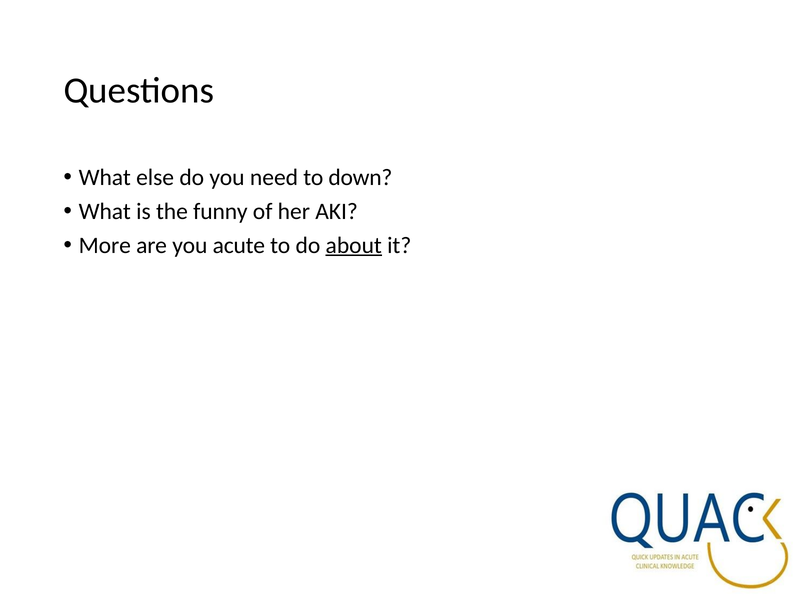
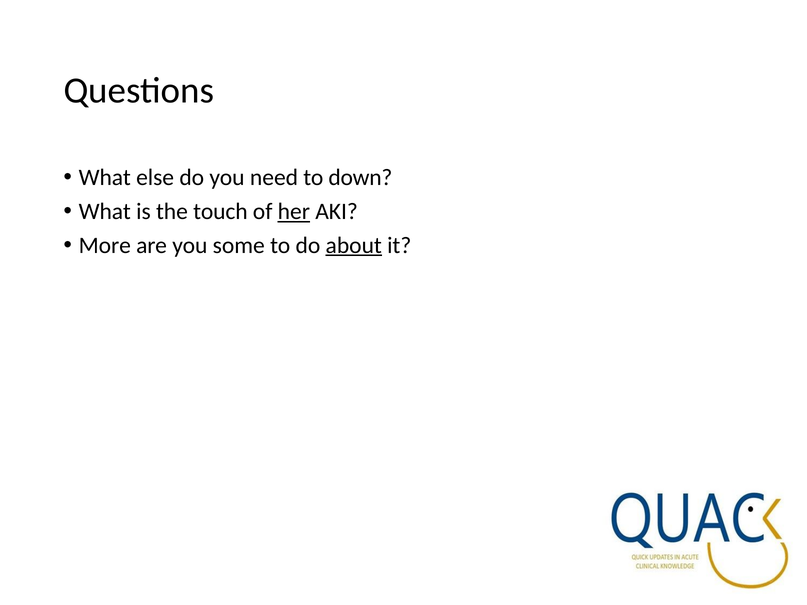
funny: funny -> touch
her underline: none -> present
acute: acute -> some
